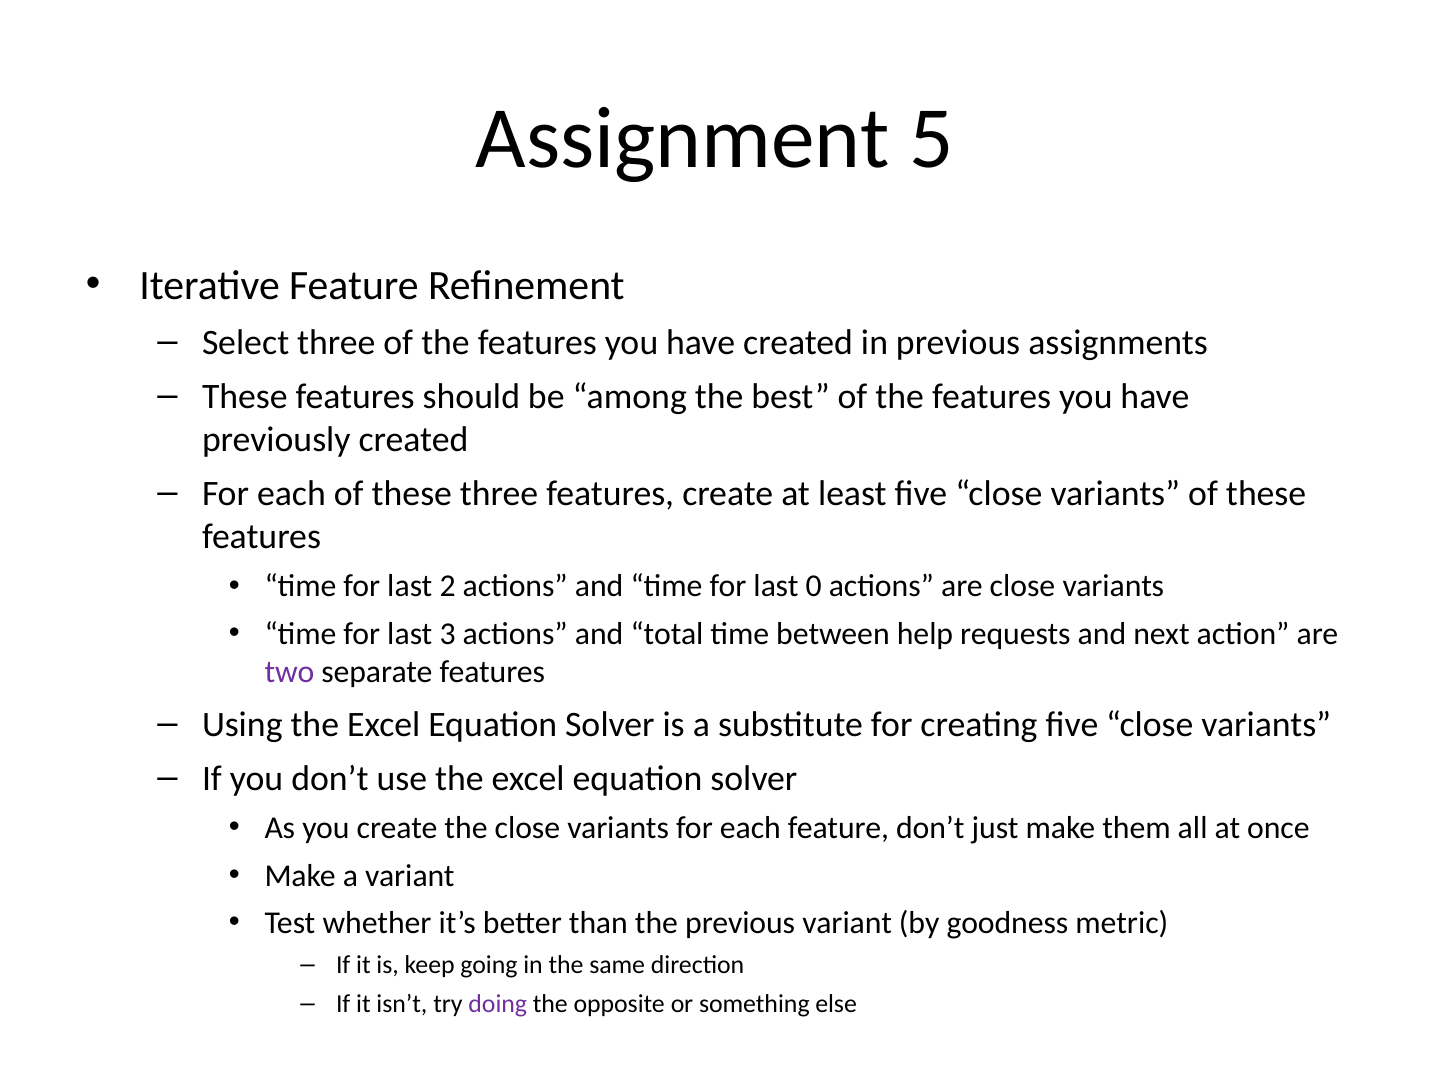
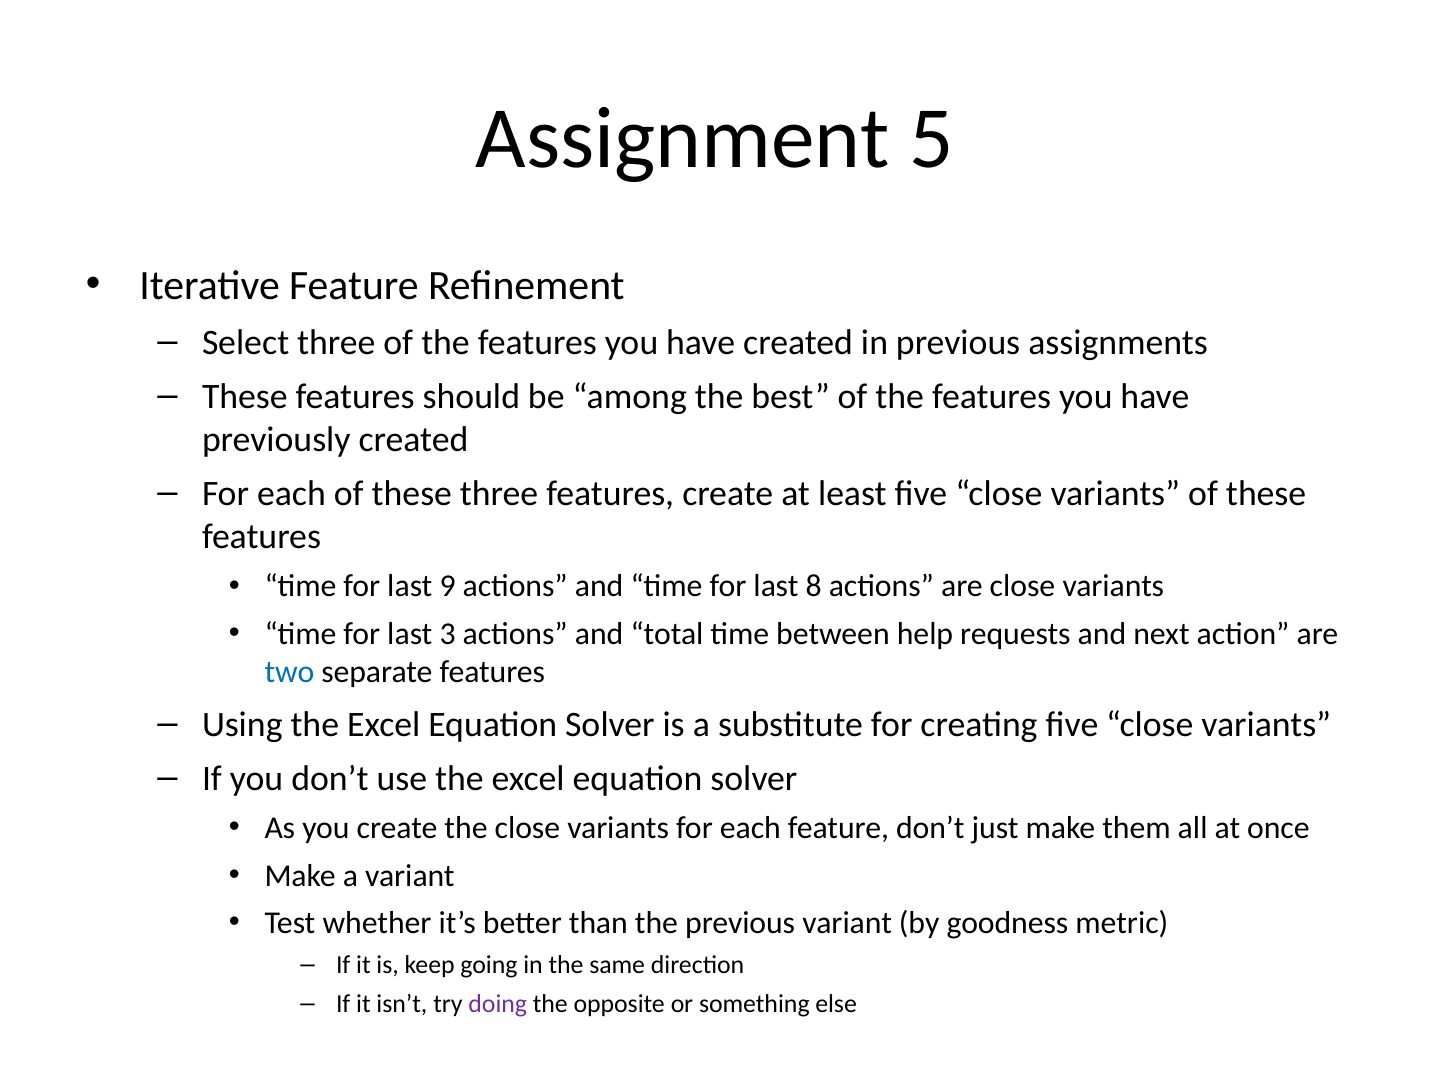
2: 2 -> 9
0: 0 -> 8
two colour: purple -> blue
